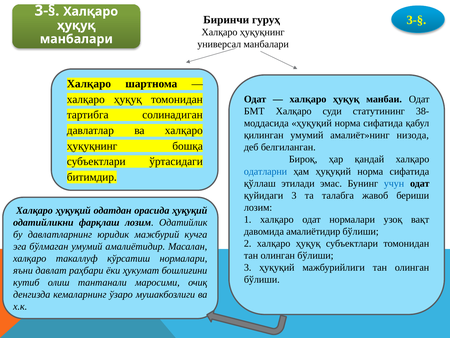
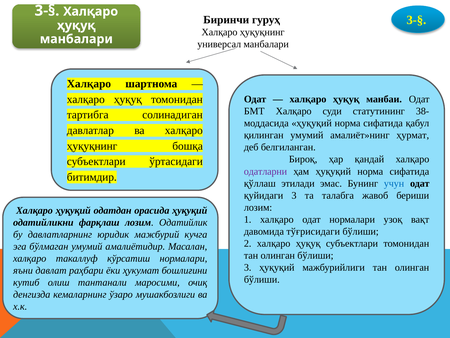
низода: низода -> ҳурмат
одатларни colour: blue -> purple
давомида амалиётидир: амалиётидир -> тўғрисидаги
